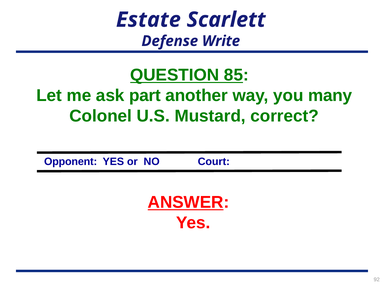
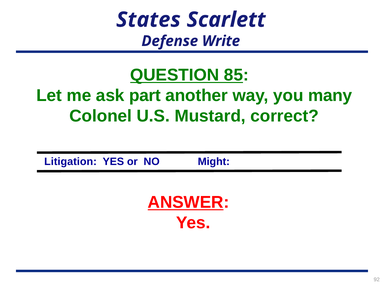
Estate: Estate -> States
Opponent: Opponent -> Litigation
Court: Court -> Might
